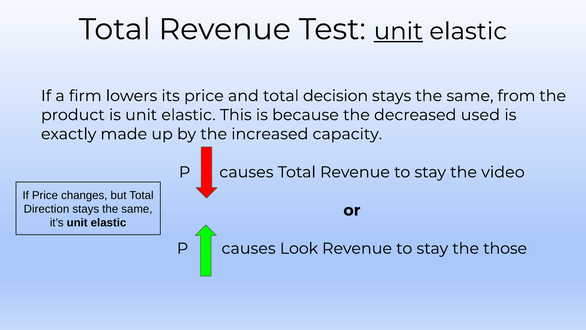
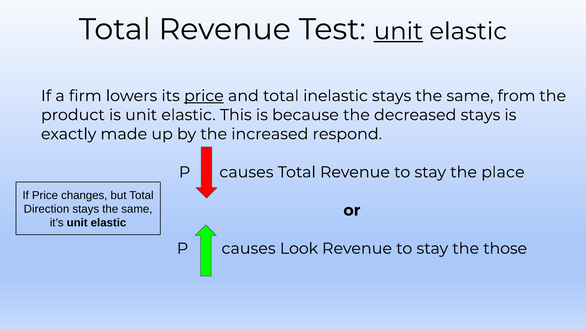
price at (204, 96) underline: none -> present
decision: decision -> inelastic
decreased used: used -> stays
capacity: capacity -> respond
video: video -> place
